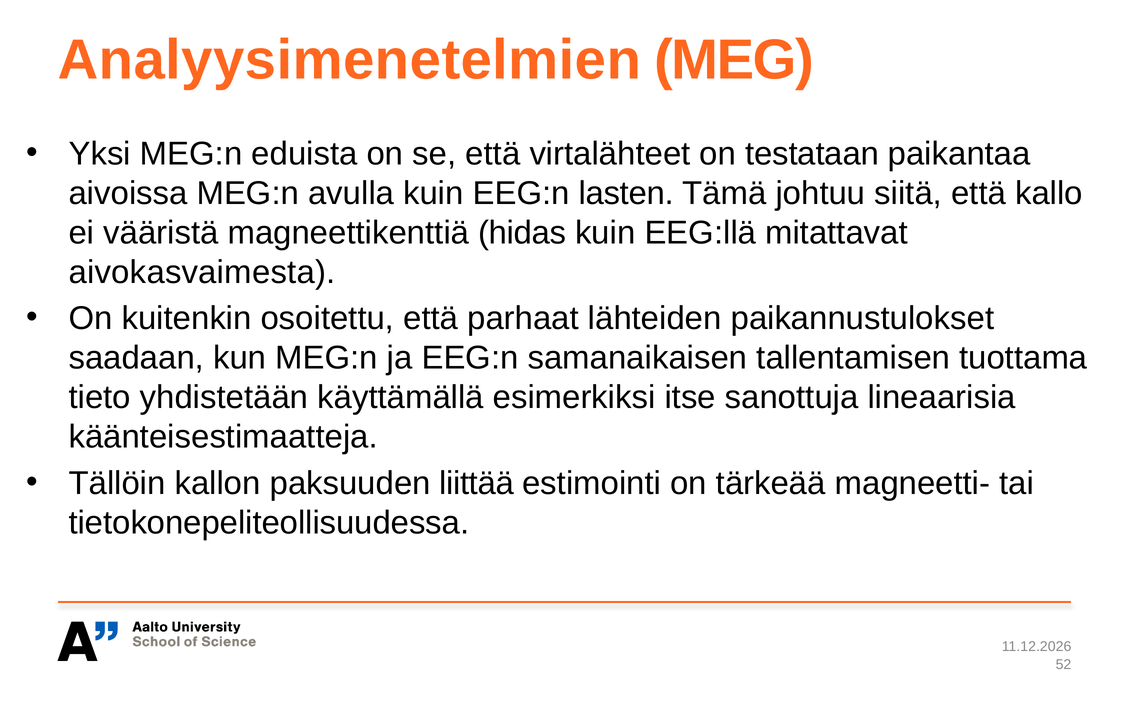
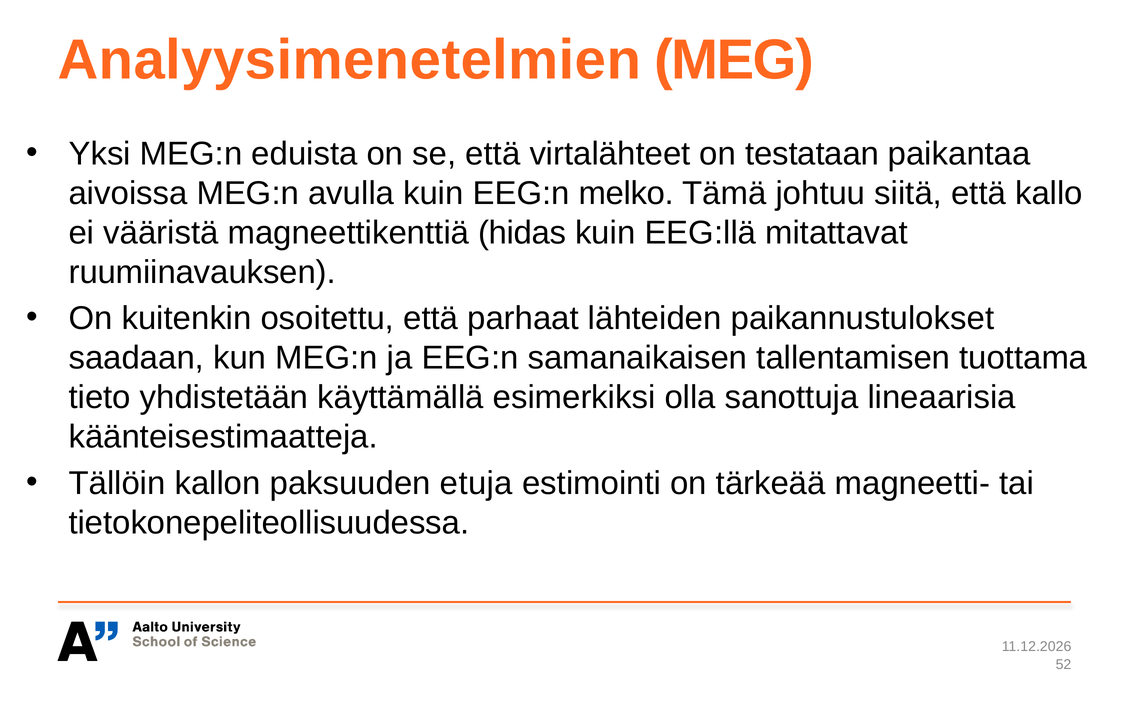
lasten: lasten -> melko
aivokasvaimesta: aivokasvaimesta -> ruumiinavauksen
itse: itse -> olla
liittää: liittää -> etuja
